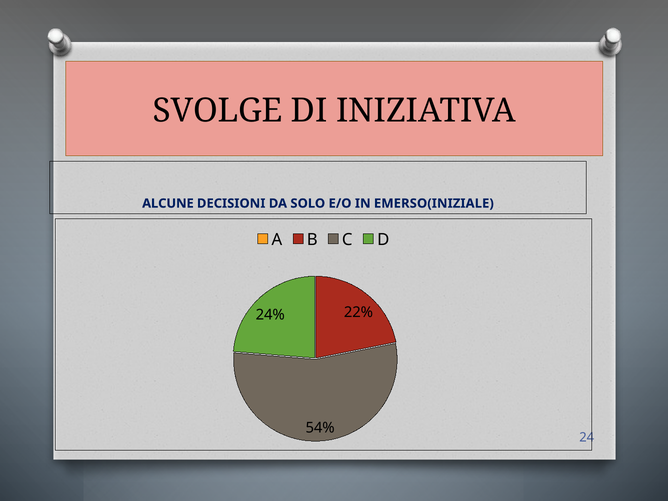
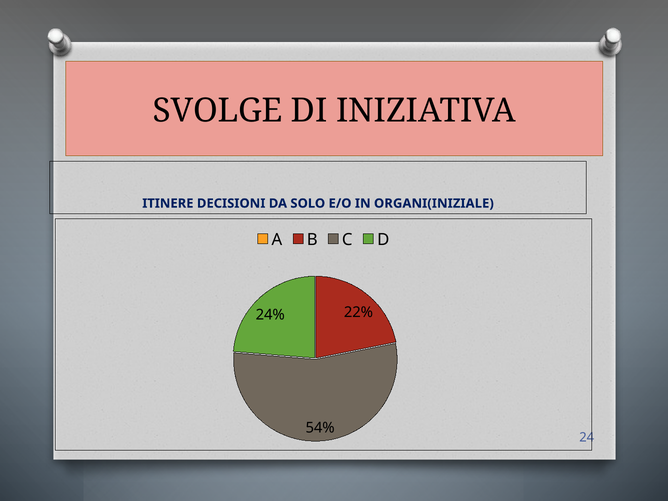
ALCUNE: ALCUNE -> ITINERE
EMERSO(INIZIALE: EMERSO(INIZIALE -> ORGANI(INIZIALE
